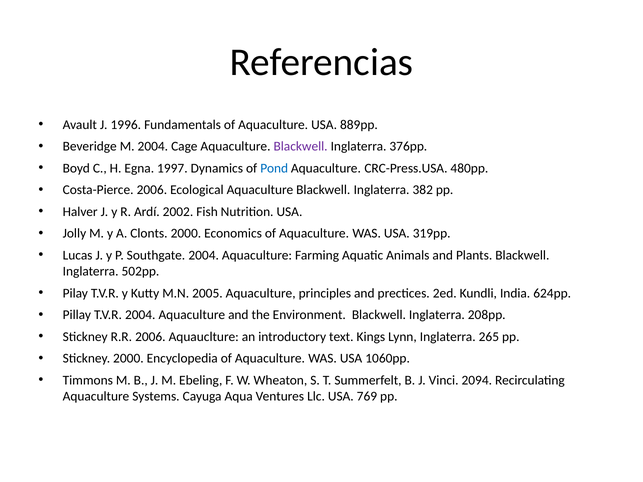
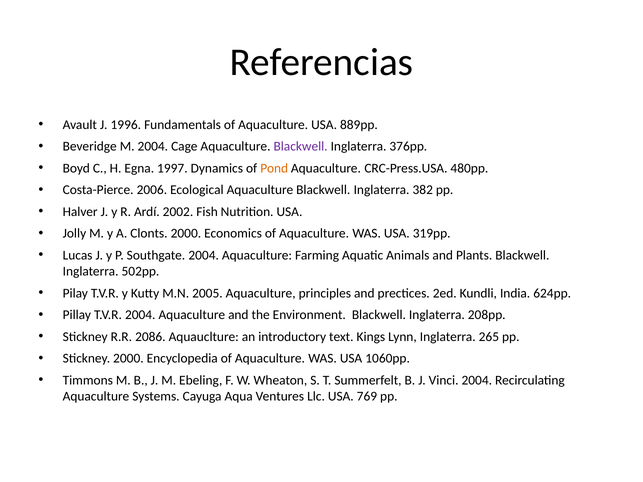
Pond colour: blue -> orange
R.R 2006: 2006 -> 2086
Vinci 2094: 2094 -> 2004
